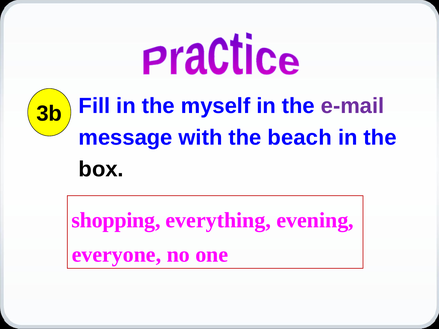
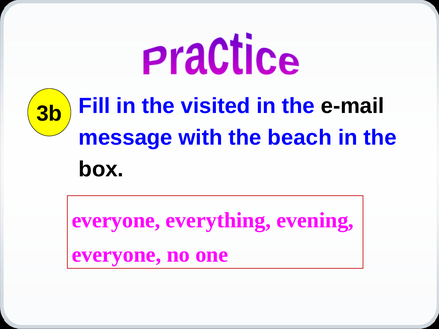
myself: myself -> visited
e-mail colour: purple -> black
shopping at (116, 220): shopping -> everyone
